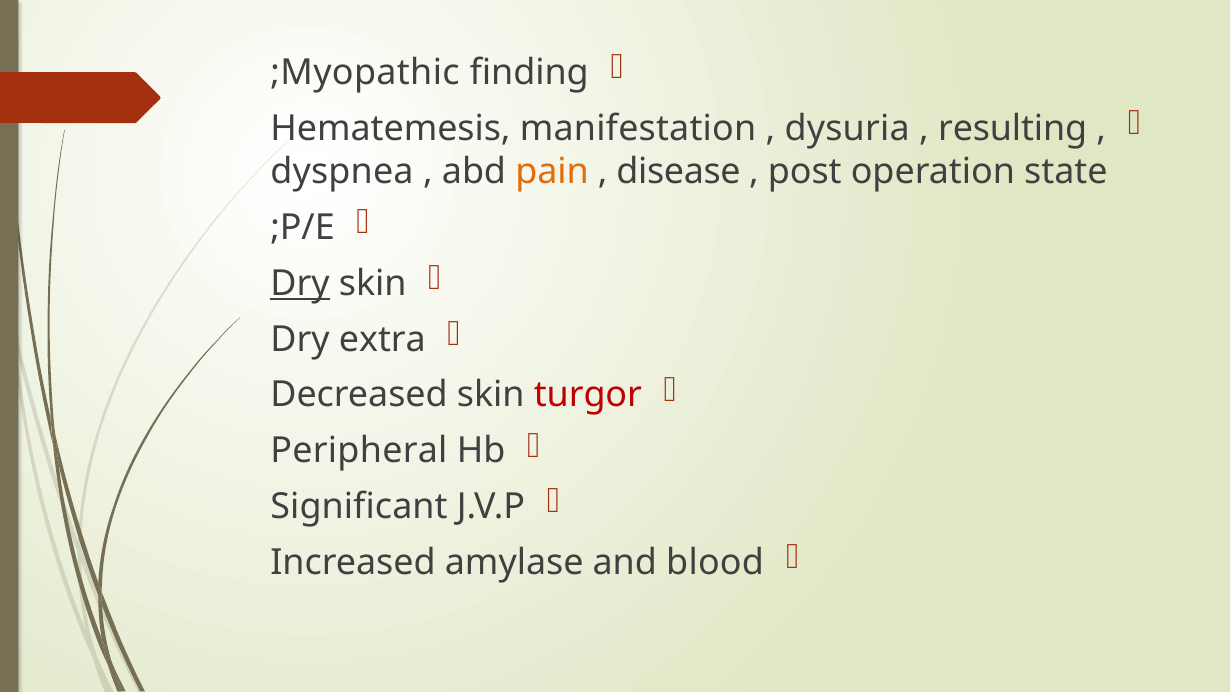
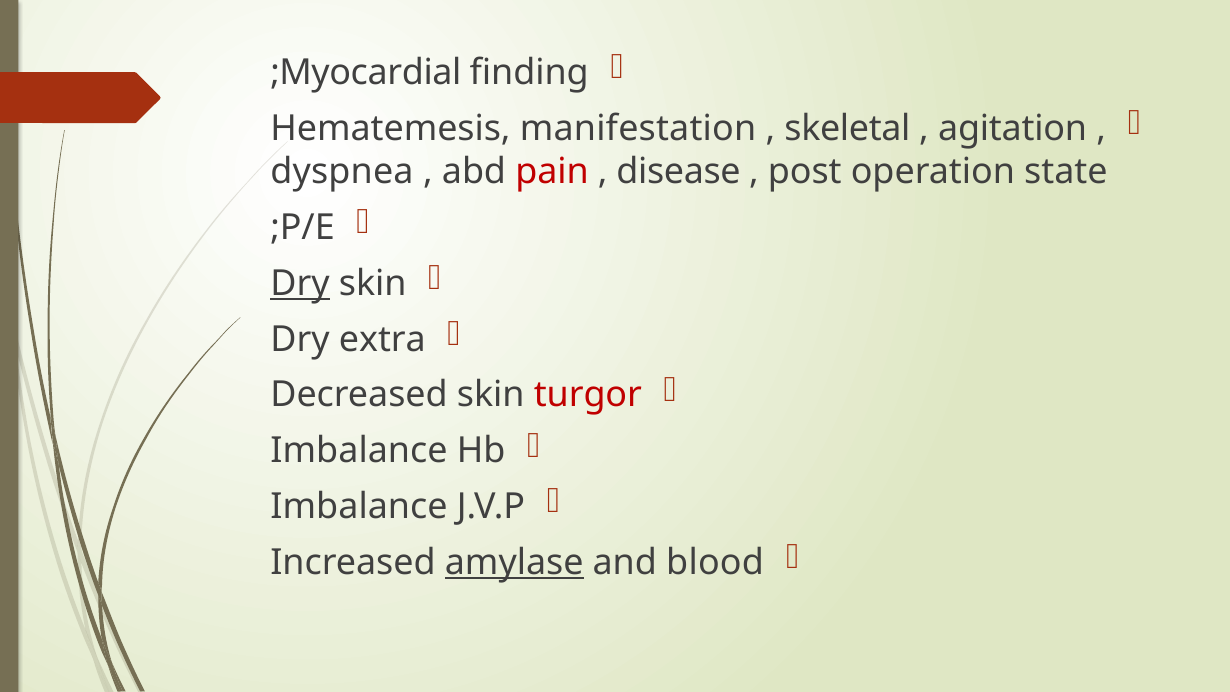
Myopathic: Myopathic -> Myocardial
dysuria: dysuria -> skeletal
resulting: resulting -> agitation
pain colour: orange -> red
Peripheral at (359, 451): Peripheral -> Imbalance
Significant at (359, 507): Significant -> Imbalance
amylase underline: none -> present
